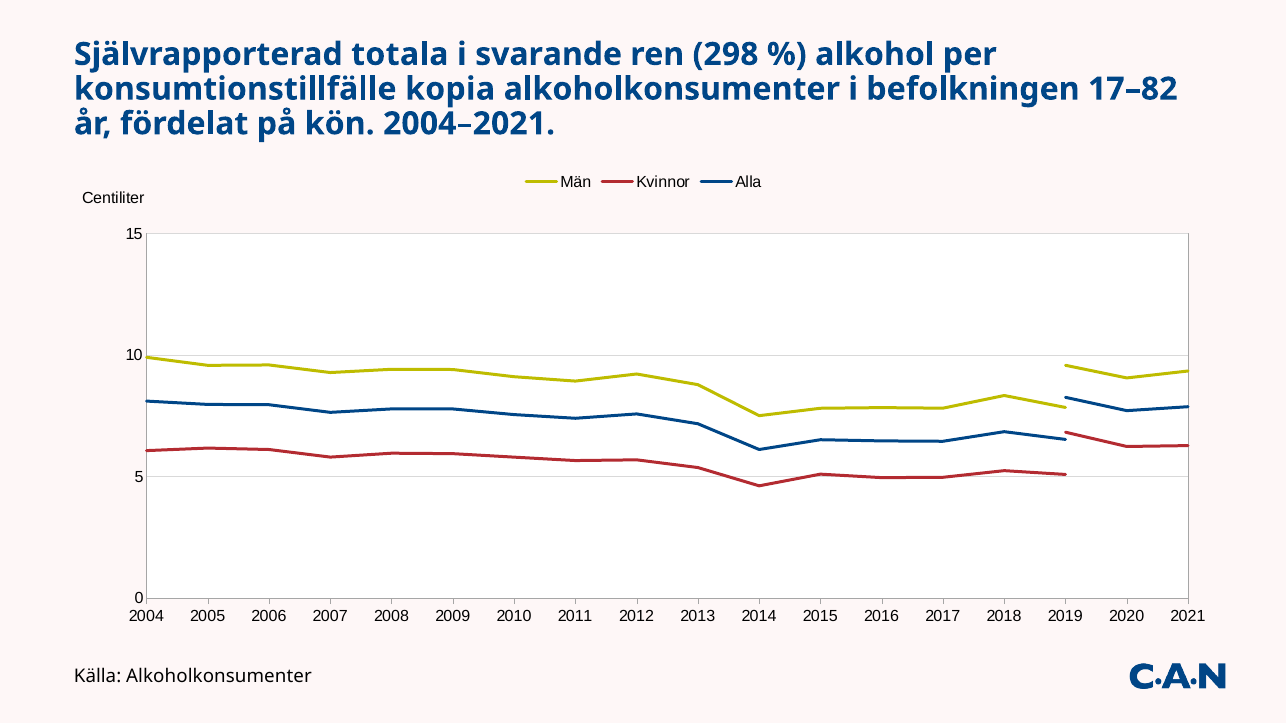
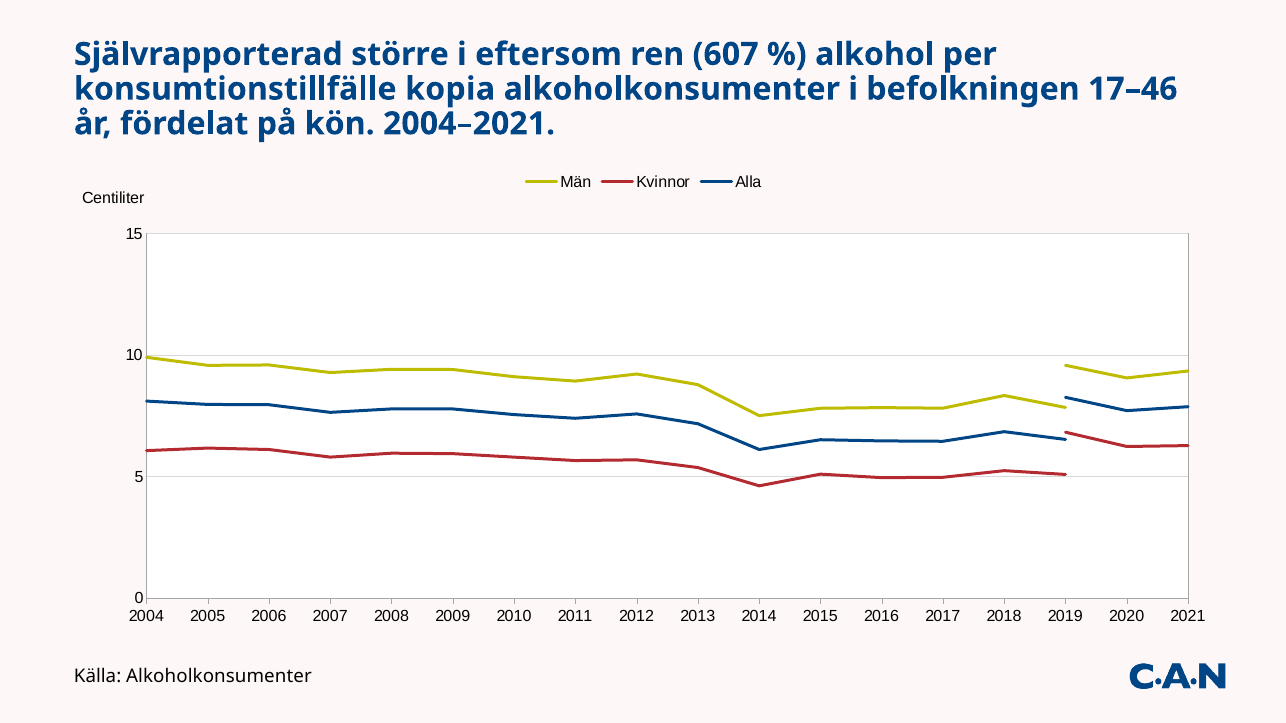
totala: totala -> större
svarande: svarande -> eftersom
298: 298 -> 607
17–82: 17–82 -> 17–46
